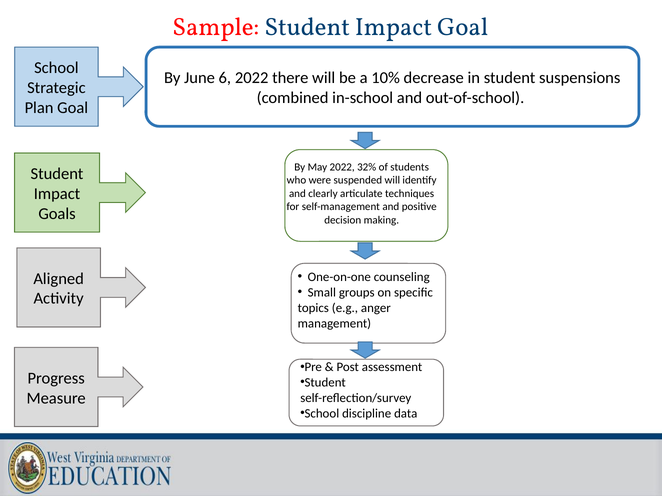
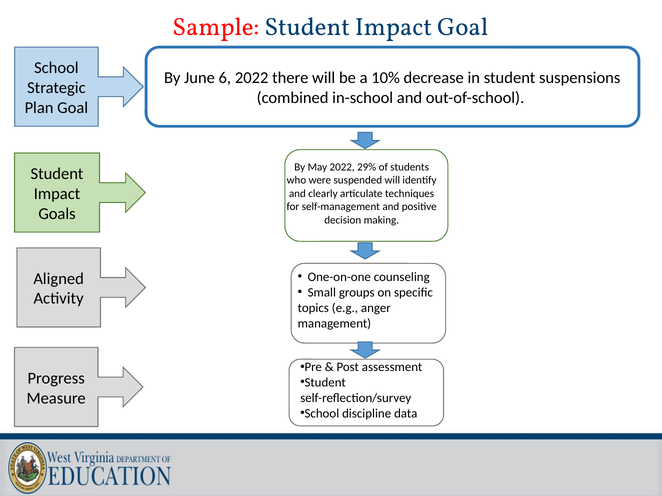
32%: 32% -> 29%
